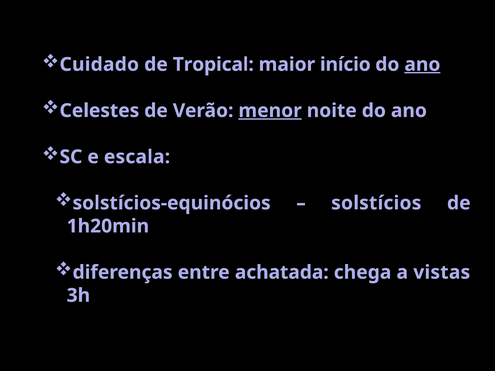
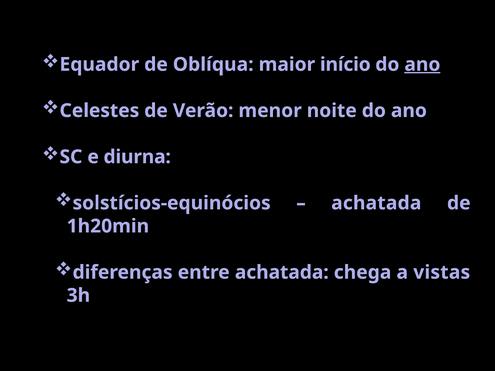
Cuidado: Cuidado -> Equador
Tropical: Tropical -> Oblíqua
menor underline: present -> none
escala: escala -> diurna
solstícios at (376, 203): solstícios -> achatada
